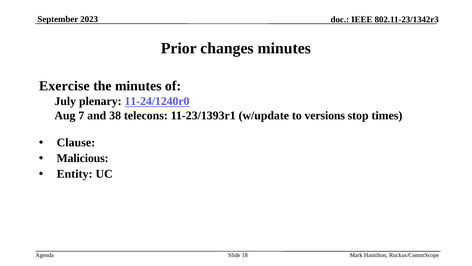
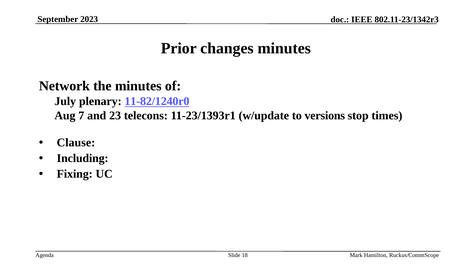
Exercise: Exercise -> Network
11-24/1240r0: 11-24/1240r0 -> 11-82/1240r0
38: 38 -> 23
Malicious: Malicious -> Including
Entity: Entity -> Fixing
